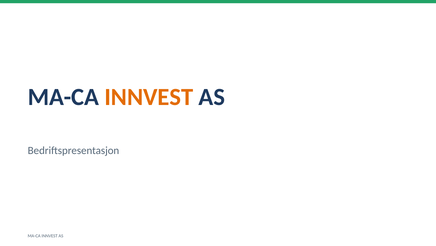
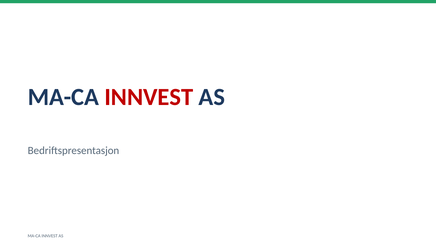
INNVEST at (149, 97) colour: orange -> red
